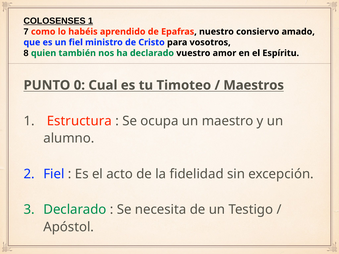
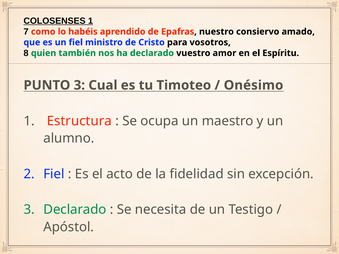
PUNTO 0: 0 -> 3
Maestros: Maestros -> Onésimo
